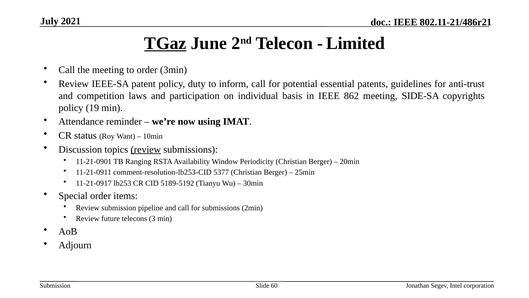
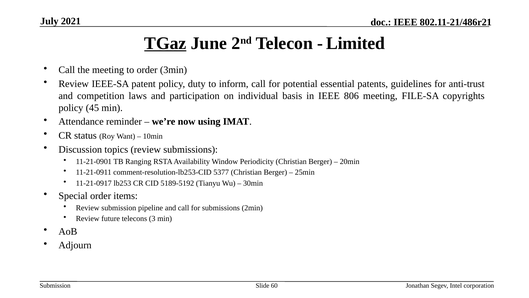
862: 862 -> 806
SIDE-SA: SIDE-SA -> FILE-SA
19: 19 -> 45
review at (146, 149) underline: present -> none
